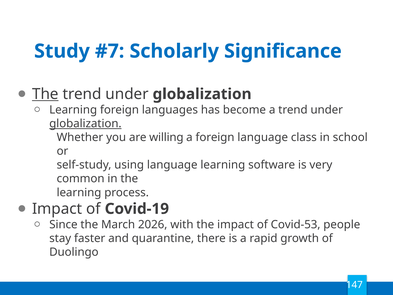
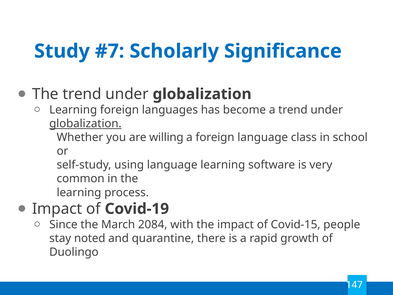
The at (45, 94) underline: present -> none
2026: 2026 -> 2084
Covid-53: Covid-53 -> Covid-15
faster: faster -> noted
